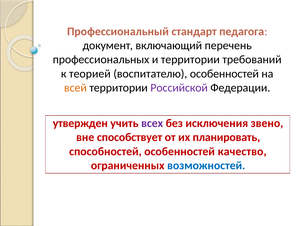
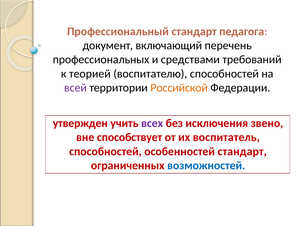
и территории: территории -> средствами
воспитателю особенностей: особенностей -> способностей
всей colour: orange -> purple
Российской colour: purple -> orange
планировать: планировать -> воспитатель
особенностей качество: качество -> стандарт
